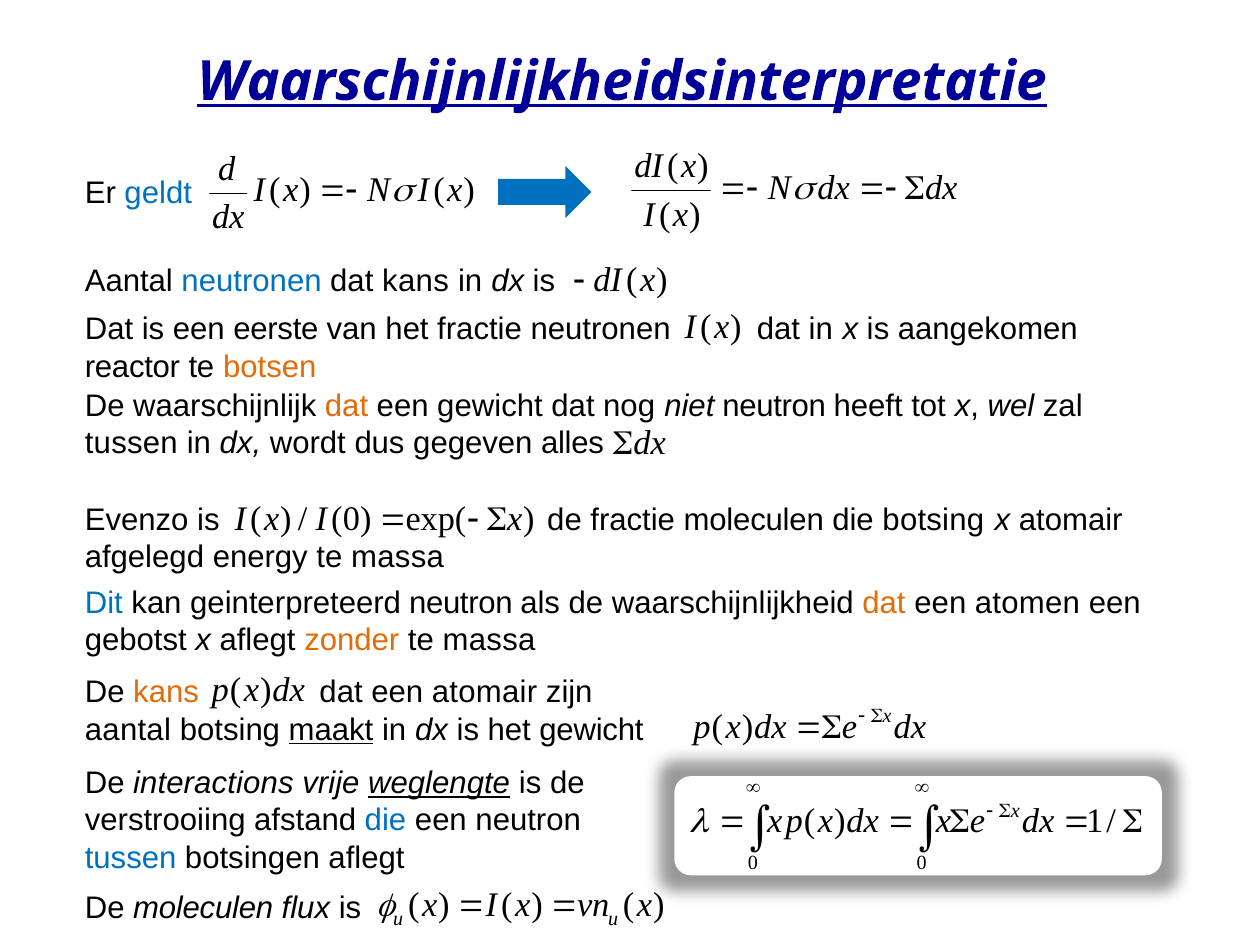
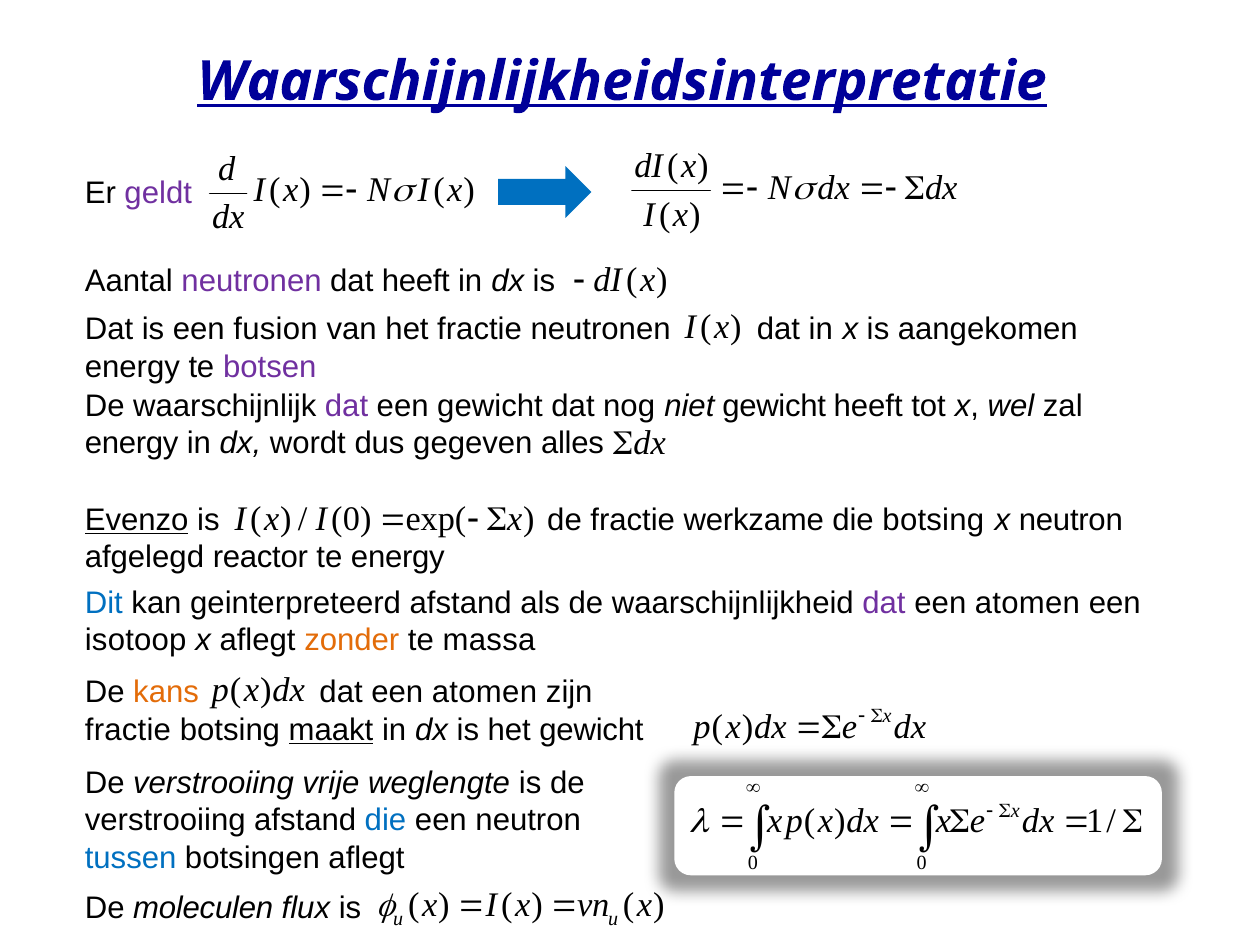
geldt colour: blue -> purple
neutronen at (252, 281) colour: blue -> purple
dat kans: kans -> heeft
eerste: eerste -> fusion
reactor at (132, 367): reactor -> energy
botsen colour: orange -> purple
dat at (347, 406) colour: orange -> purple
niet neutron: neutron -> gewicht
tussen at (131, 443): tussen -> energy
Evenzo underline: none -> present
fractie moleculen: moleculen -> werkzame
x atomair: atomair -> neutron
energy: energy -> reactor
massa at (398, 557): massa -> energy
geinterpreteerd neutron: neutron -> afstand
dat at (884, 603) colour: orange -> purple
gebotst: gebotst -> isotoop
atomair at (484, 693): atomair -> atomen
aantal at (128, 730): aantal -> fractie
interactions at (213, 783): interactions -> verstrooiing
weglengte underline: present -> none
